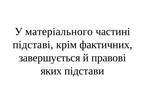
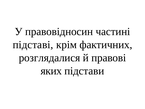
матеріального: матеріального -> правовідносин
завершується: завершується -> розглядалися
